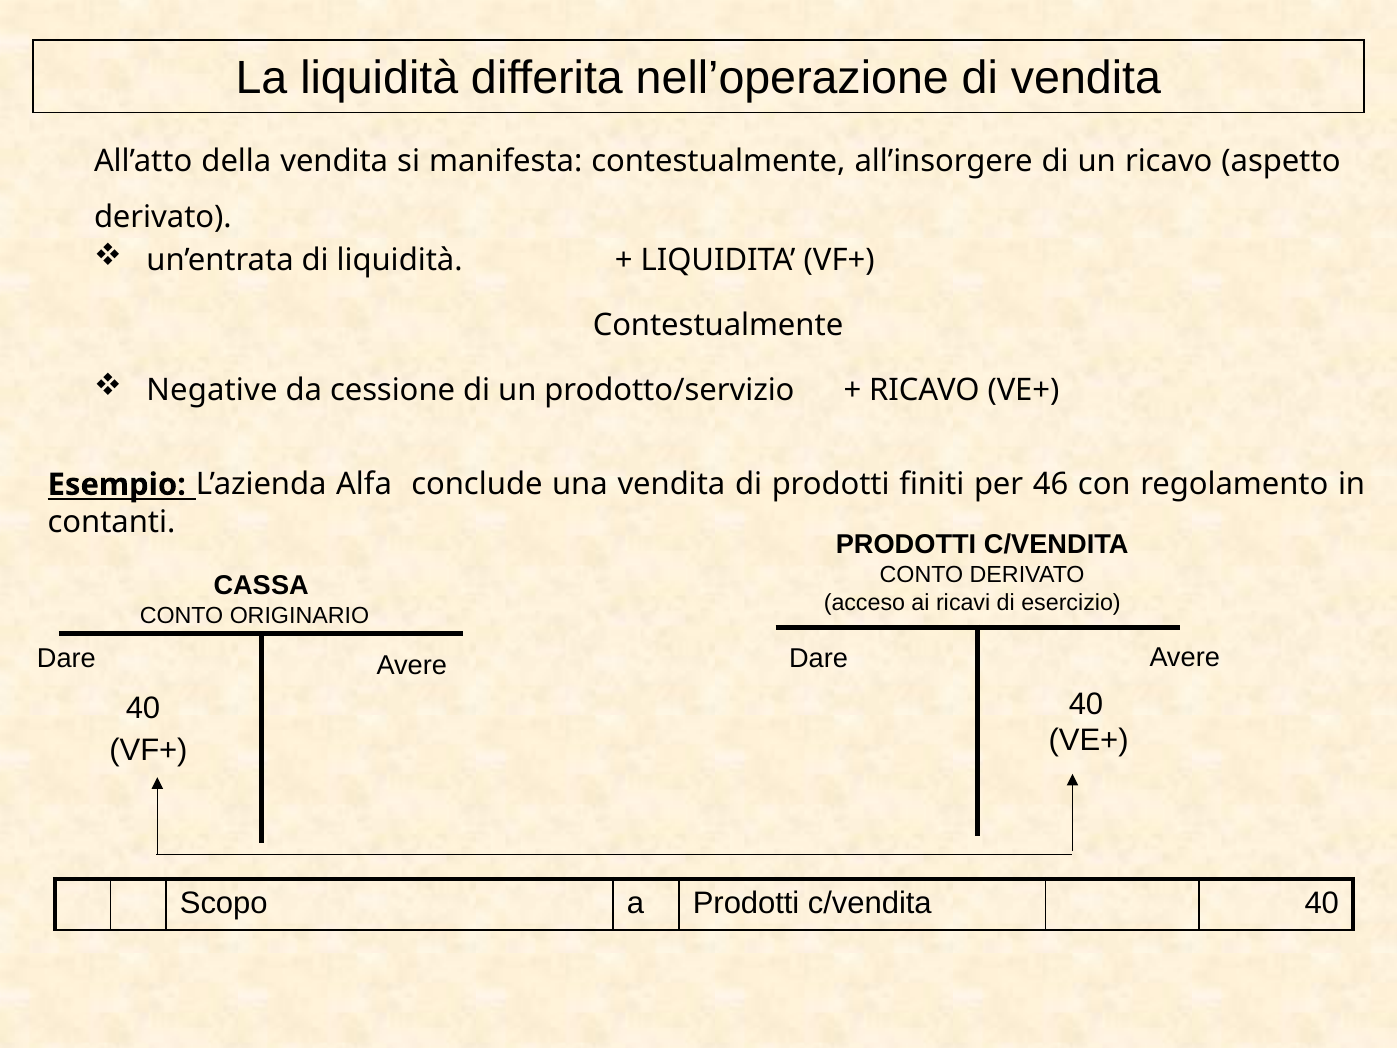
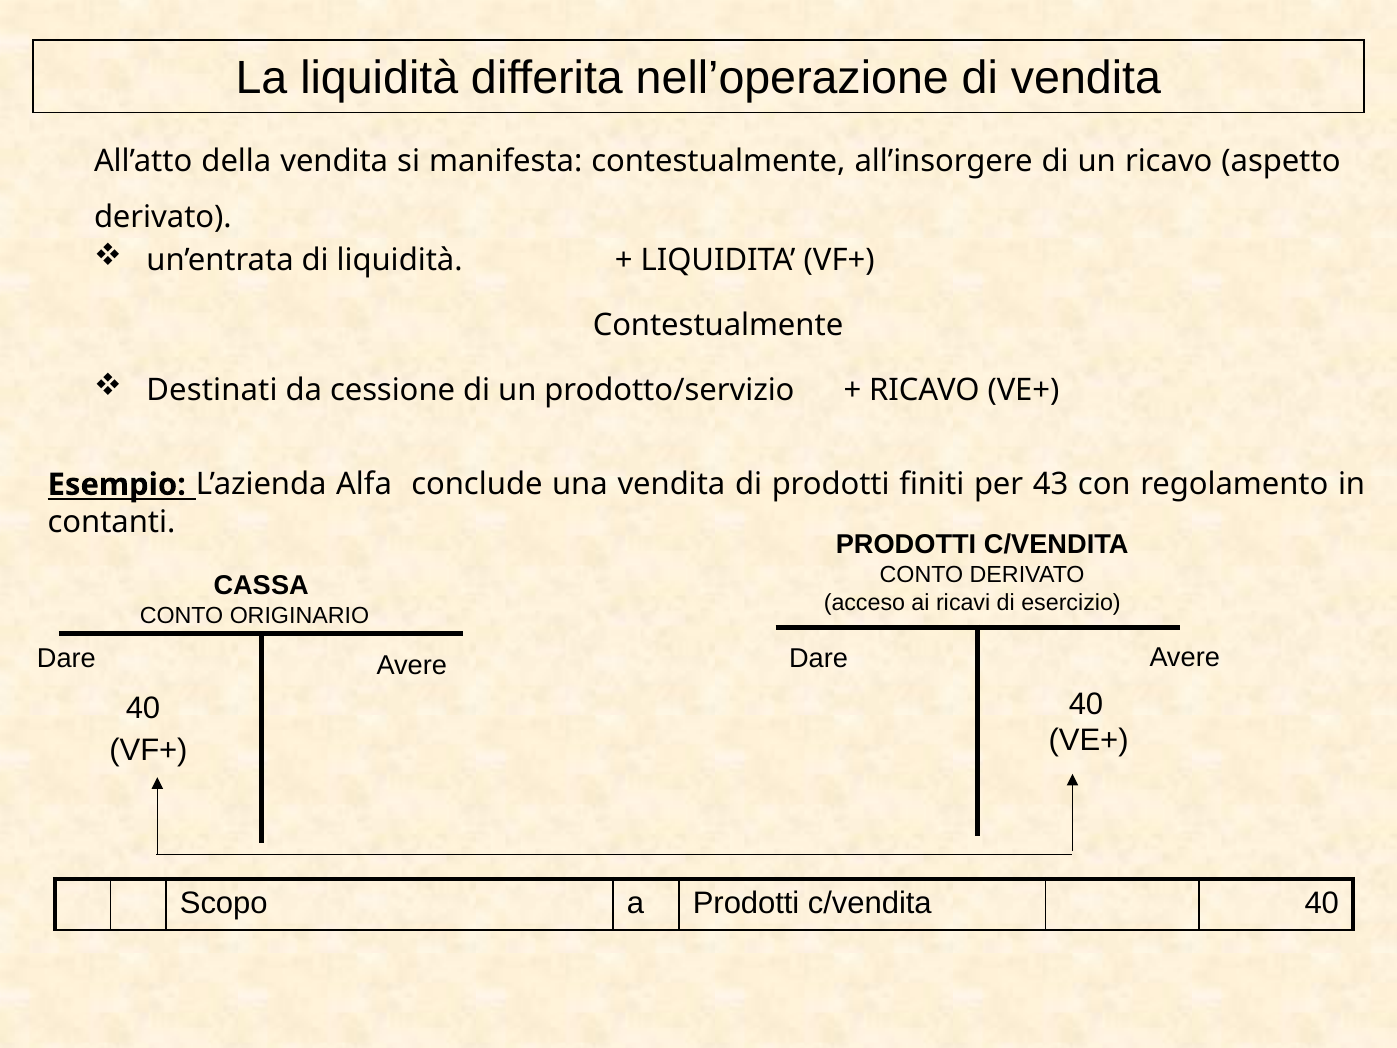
Negative: Negative -> Destinati
46: 46 -> 43
